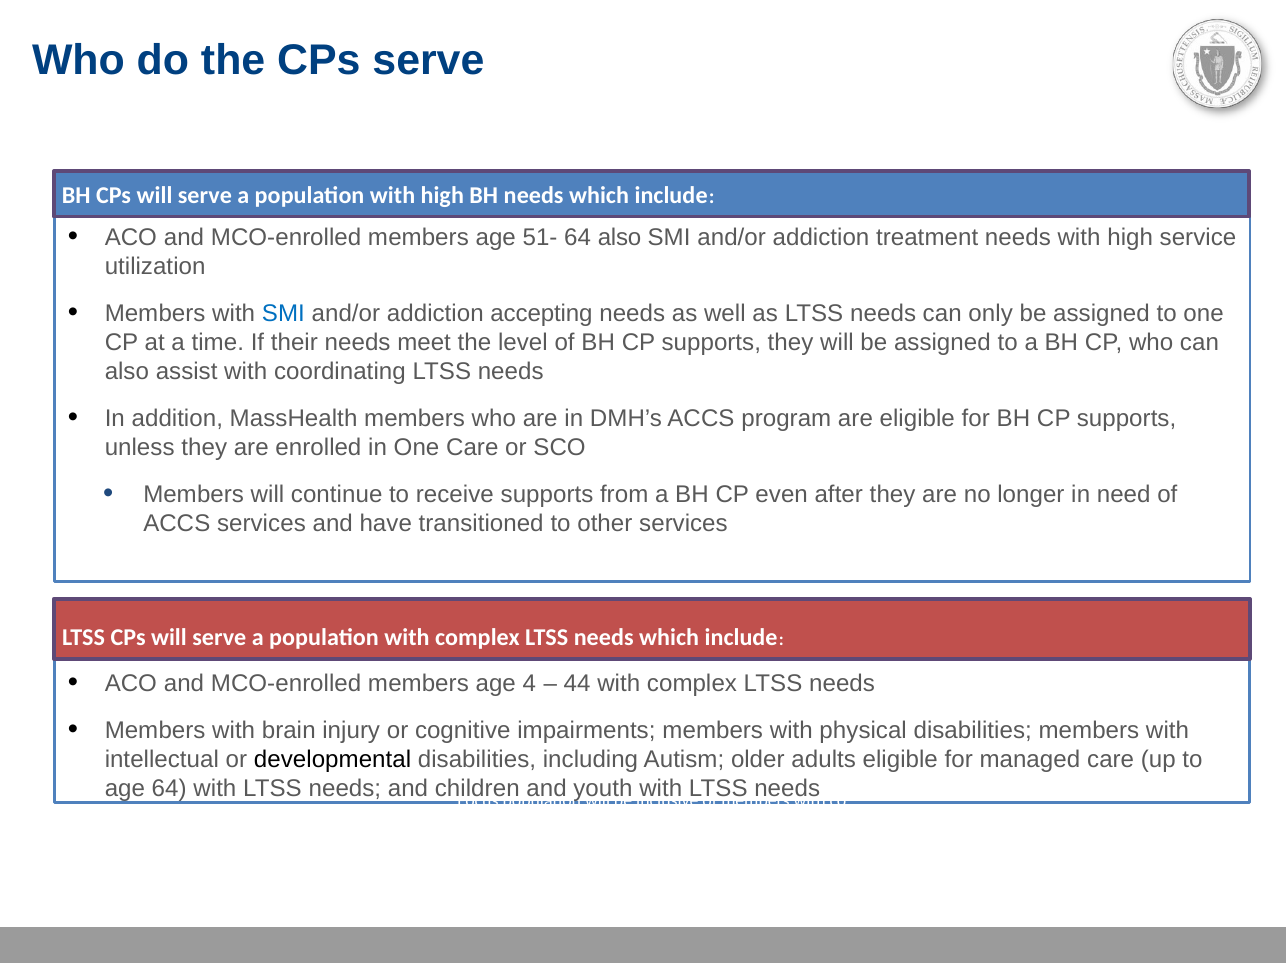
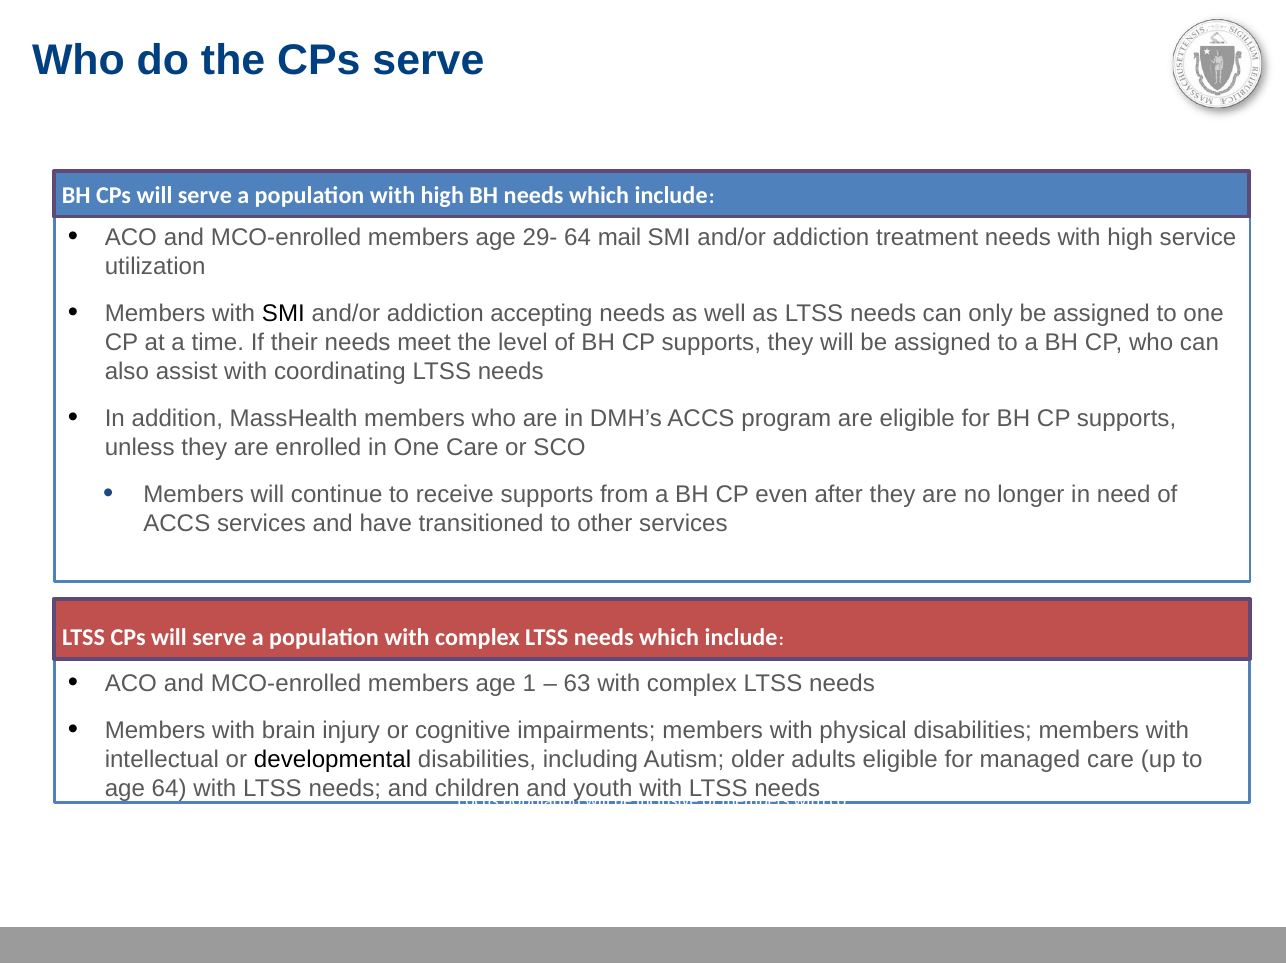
51-: 51- -> 29-
64 also: also -> mail
SMI at (283, 313) colour: blue -> black
4: 4 -> 1
44: 44 -> 63
